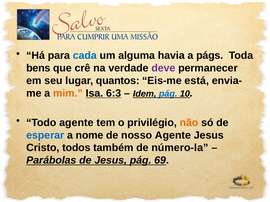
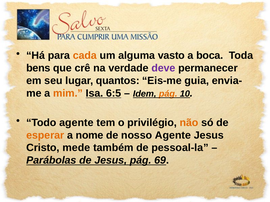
cada colour: blue -> orange
havia: havia -> vasto
págs: págs -> boca
está: está -> guia
6:3: 6:3 -> 6:5
pág at (168, 94) colour: blue -> orange
esperar colour: blue -> orange
todos: todos -> mede
número-la: número-la -> pessoal-la
